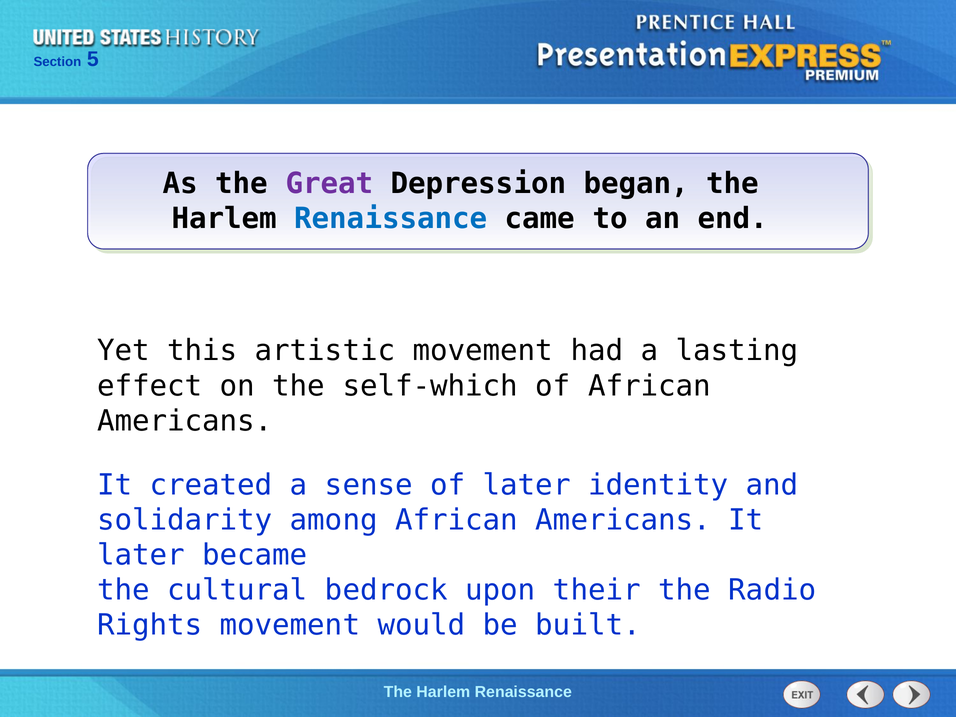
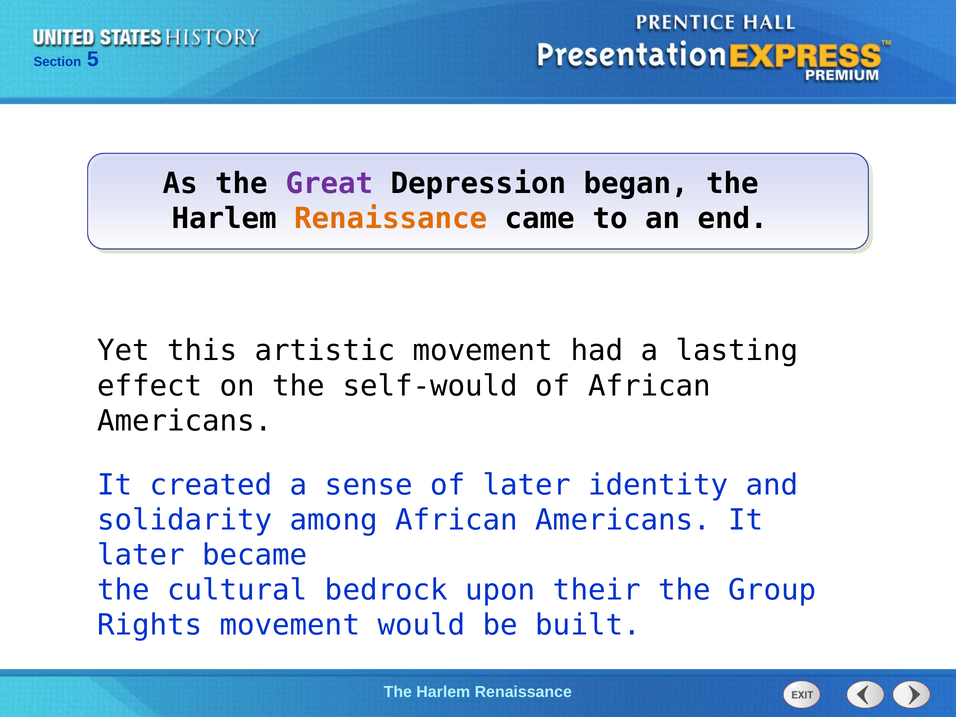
Renaissance at (391, 219) colour: blue -> orange
self-which: self-which -> self-would
Radio: Radio -> Group
